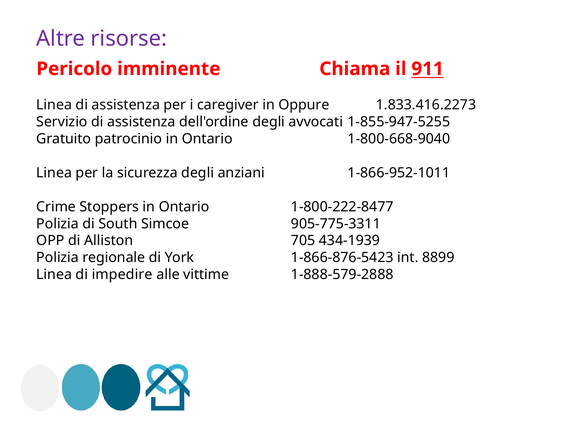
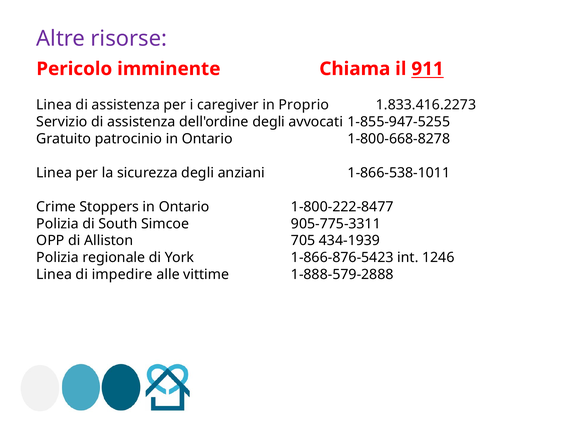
Oppure: Oppure -> Proprio
1-800-668-9040: 1-800-668-9040 -> 1-800-668-8278
1-866-952-1011: 1-866-952-1011 -> 1-866-538-1011
8899: 8899 -> 1246
